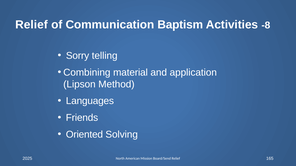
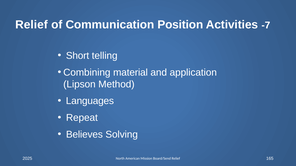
Baptism: Baptism -> Position
-8: -8 -> -7
Sorry: Sorry -> Short
Friends: Friends -> Repeat
Oriented: Oriented -> Believes
